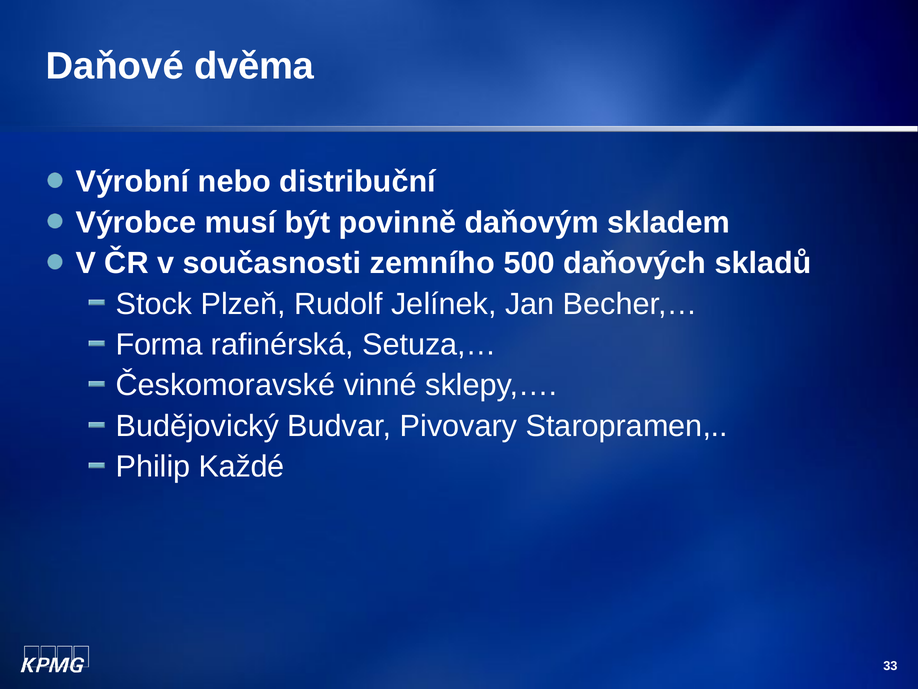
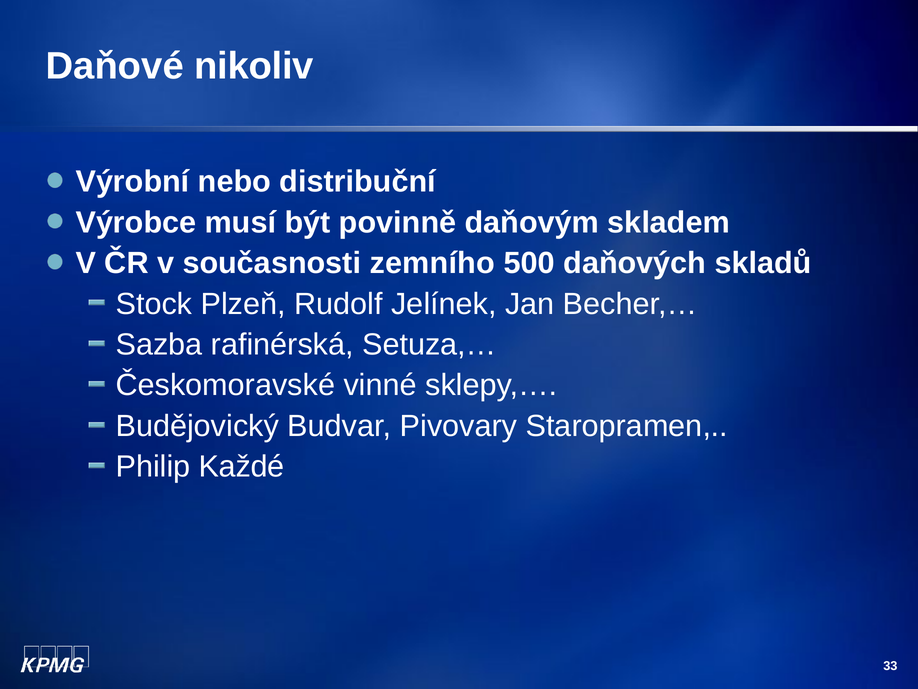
dvěma: dvěma -> nikoliv
Forma: Forma -> Sazba
